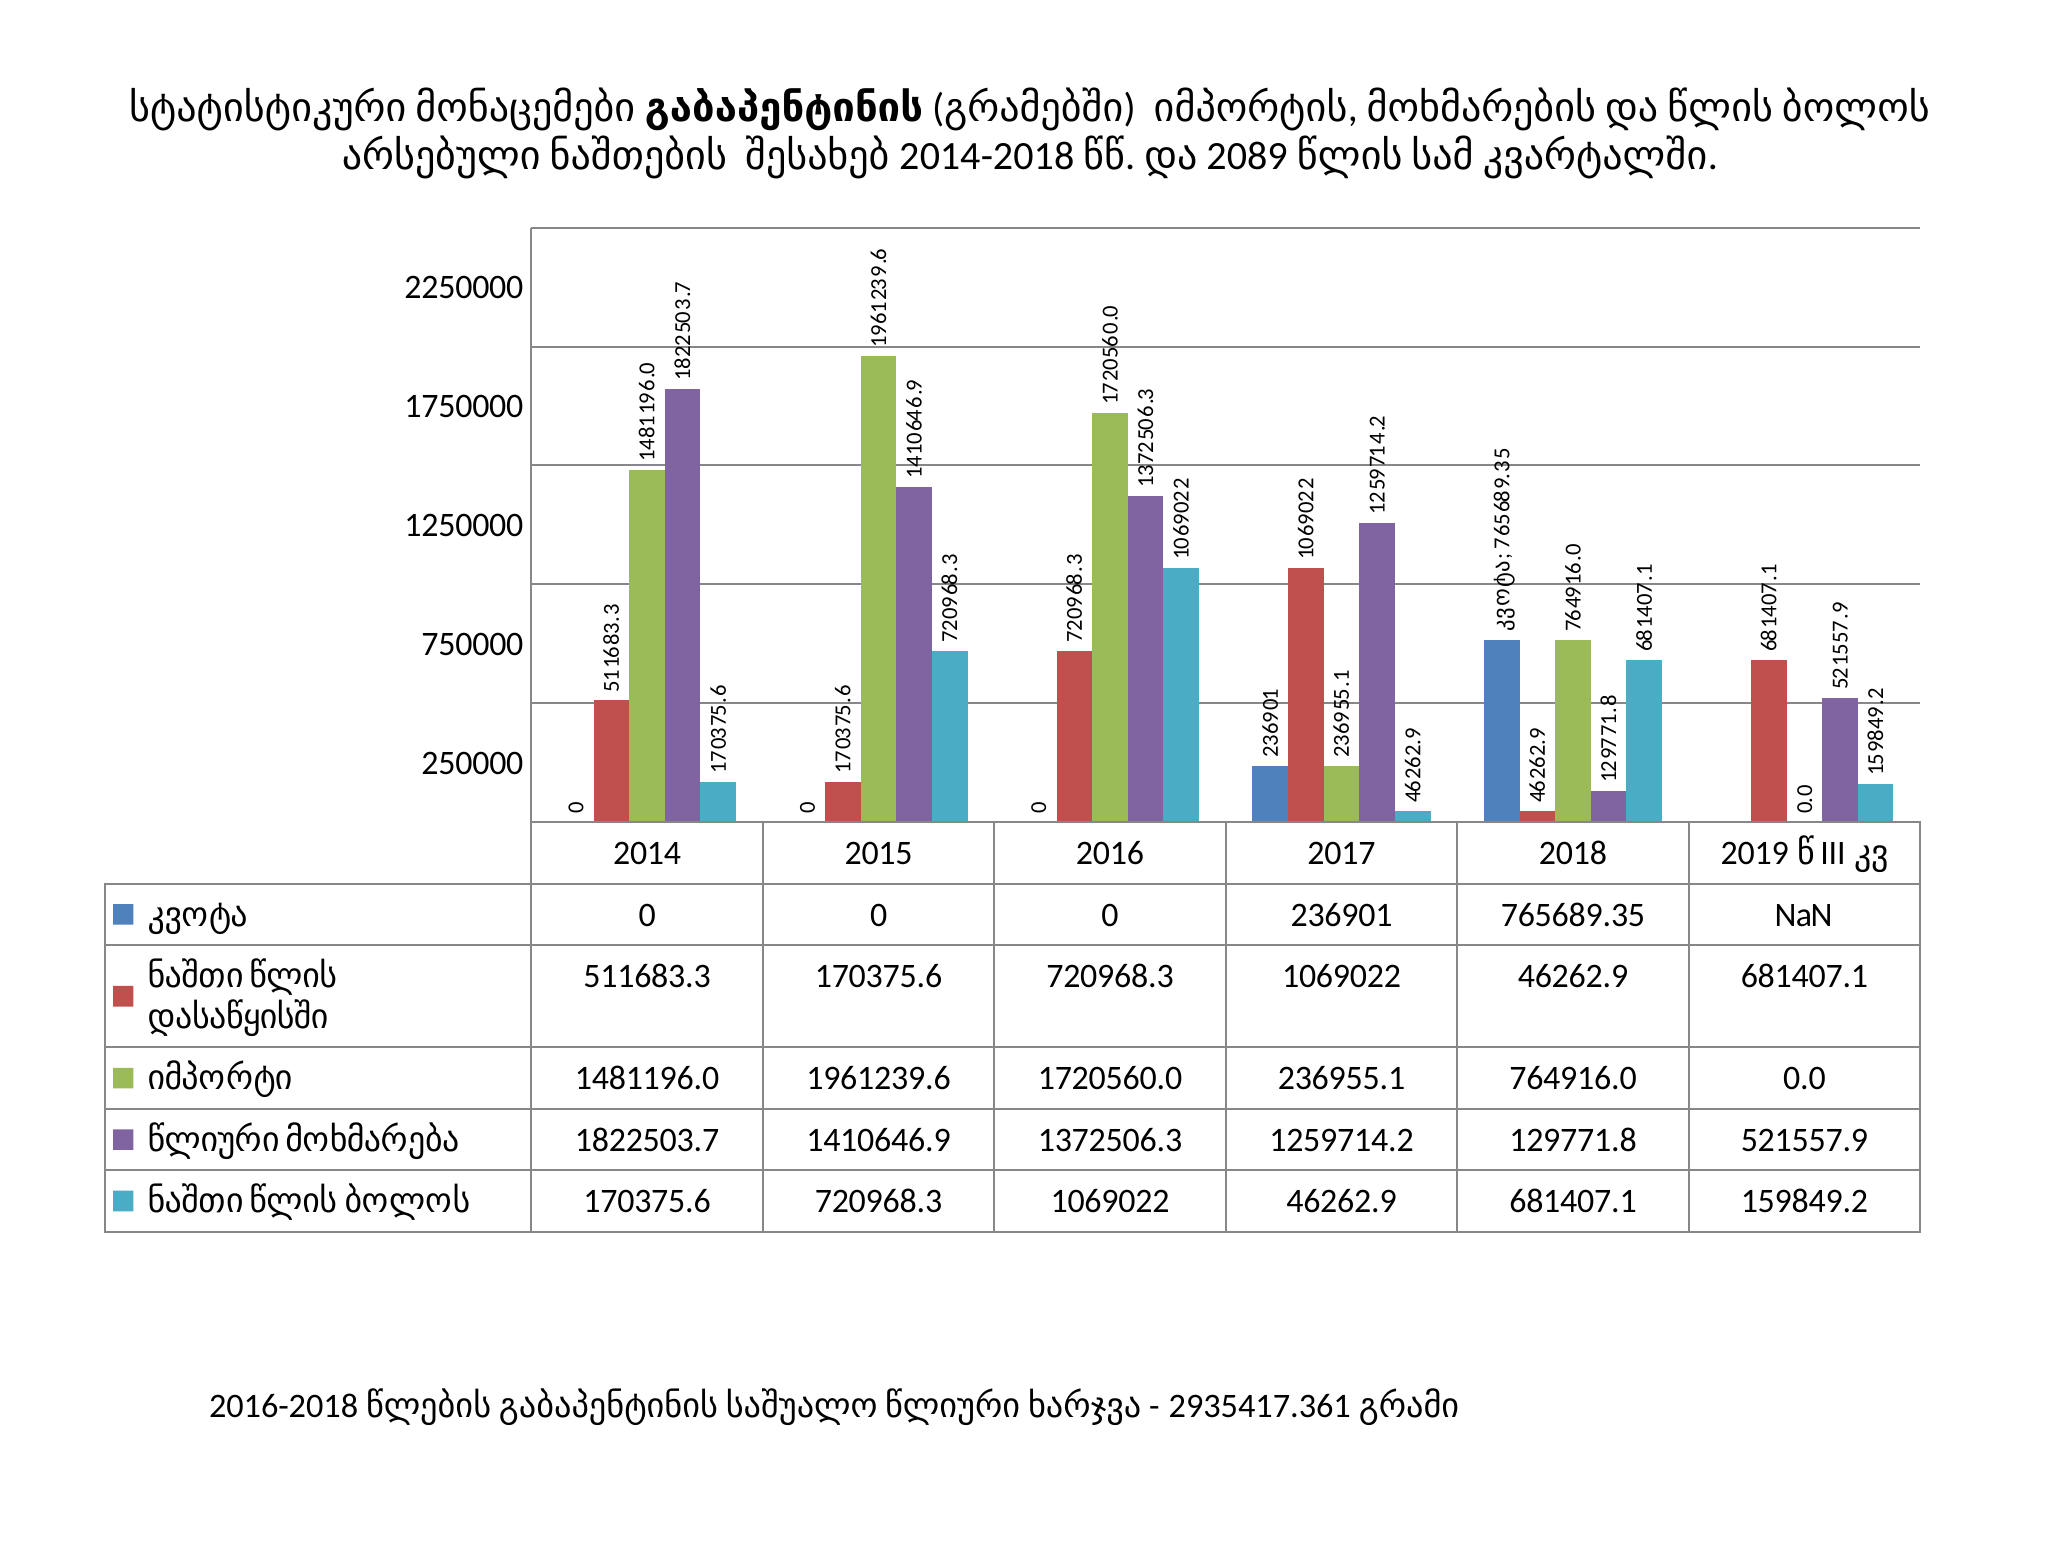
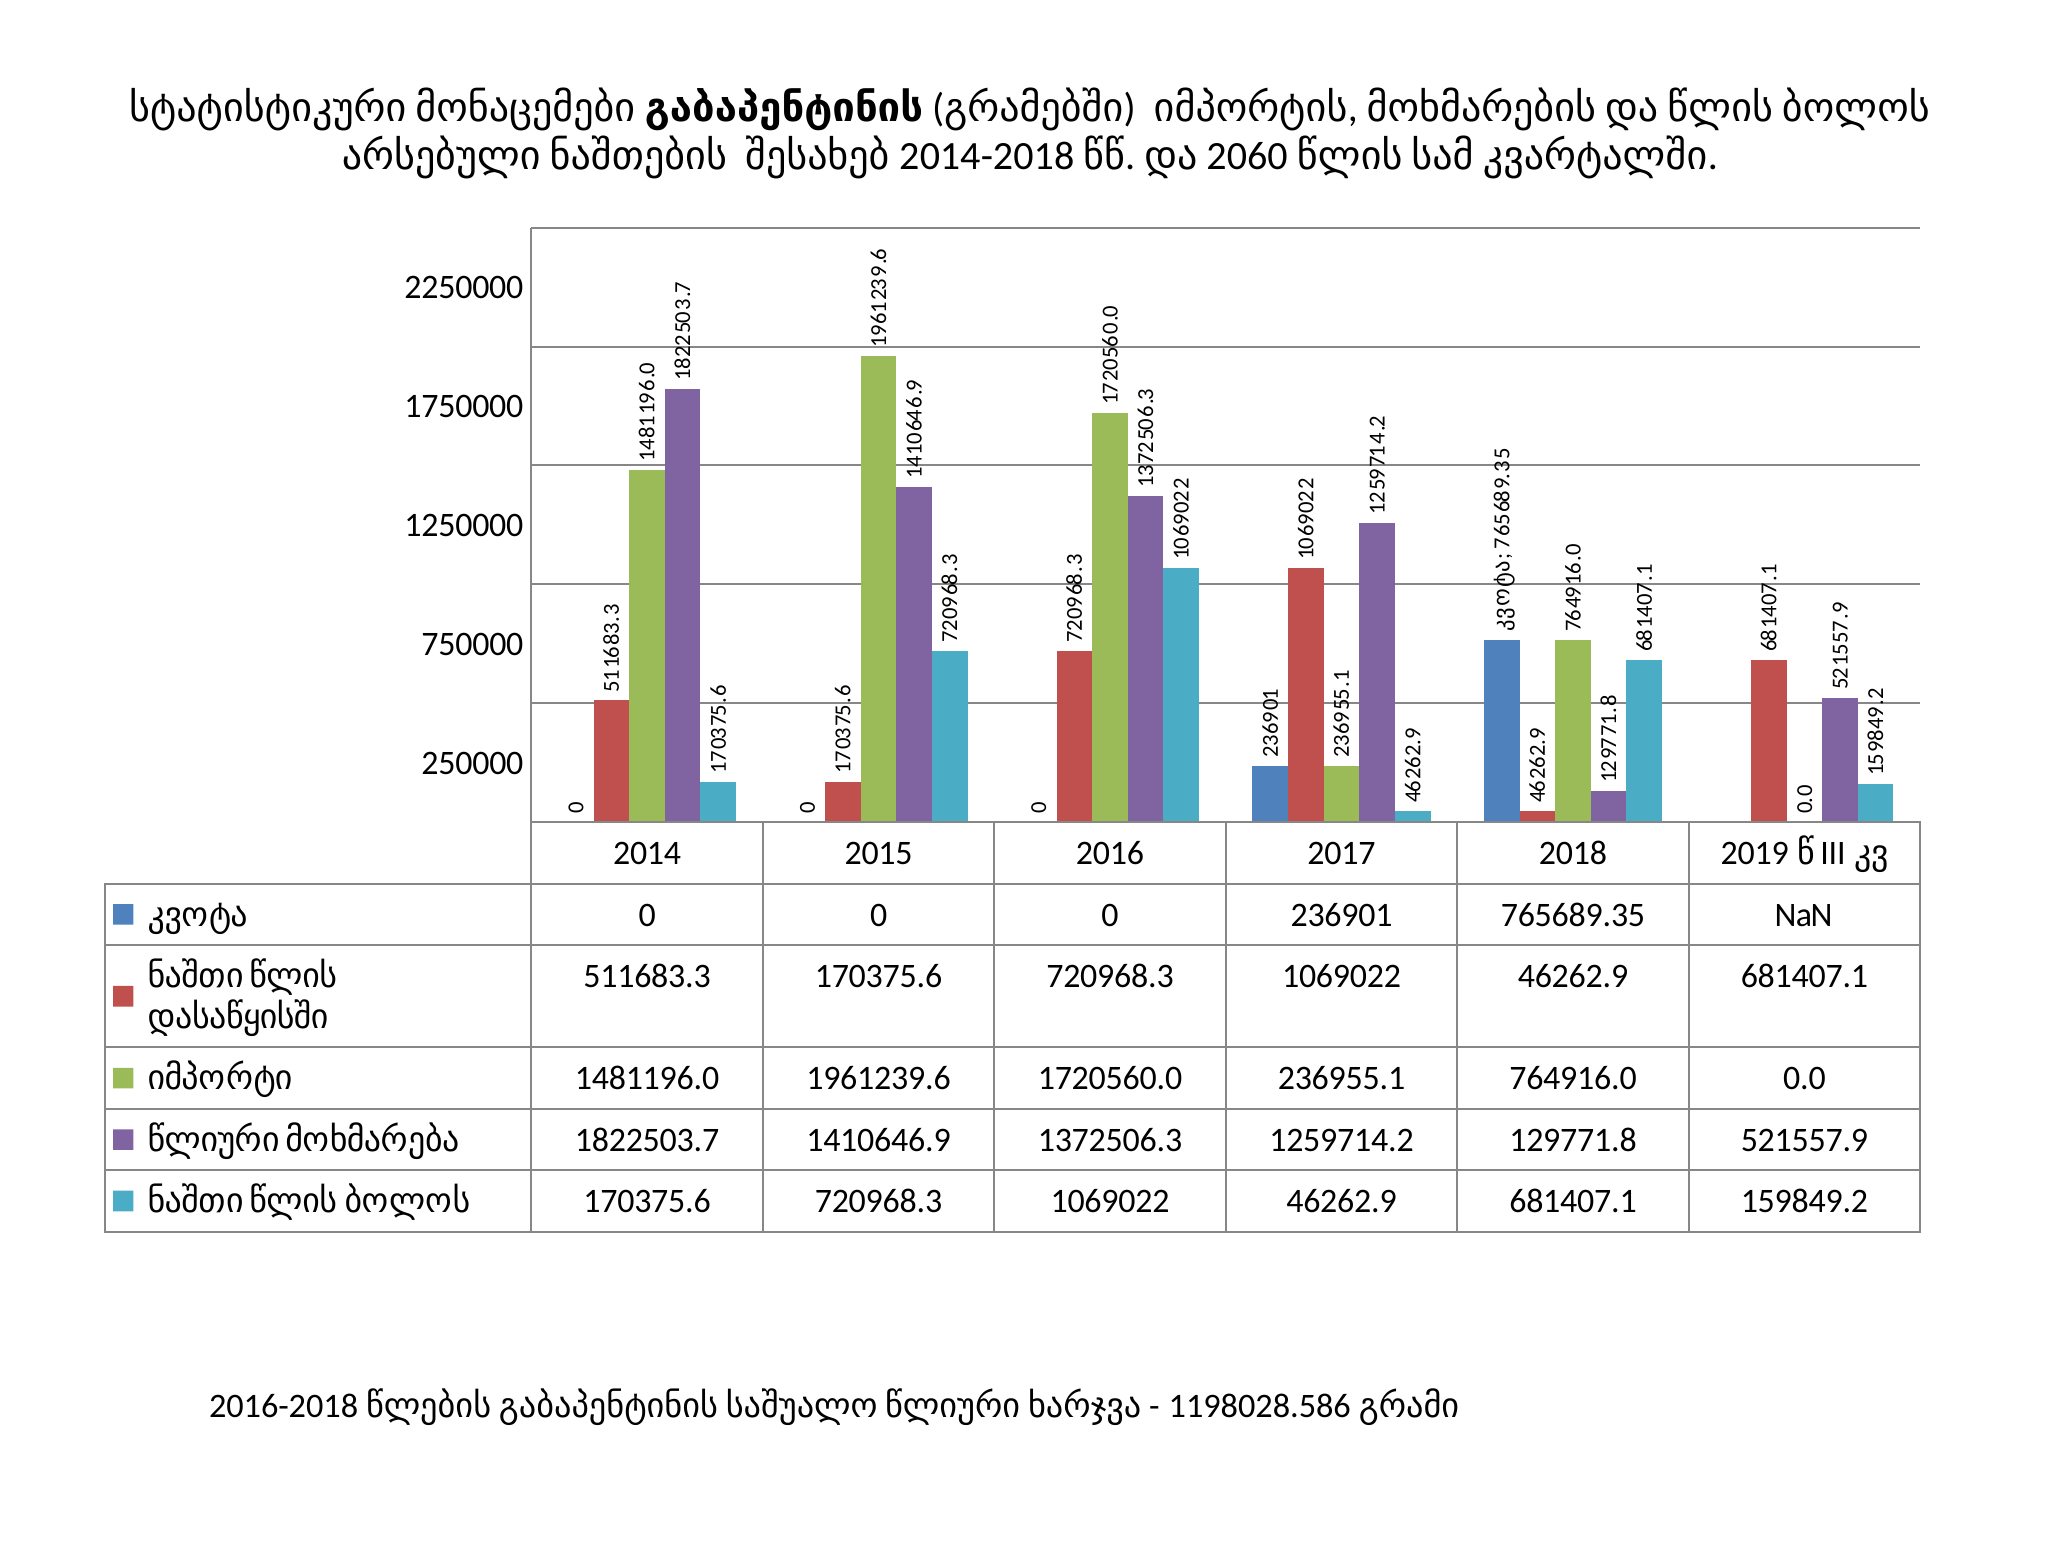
2089: 2089 -> 2060
2935417.361: 2935417.361 -> 1198028.586
